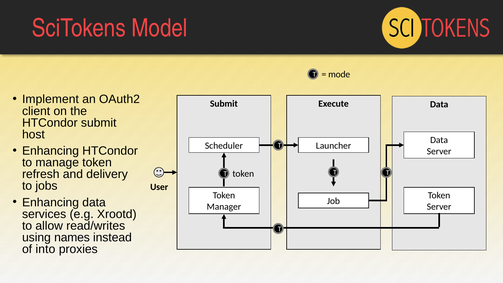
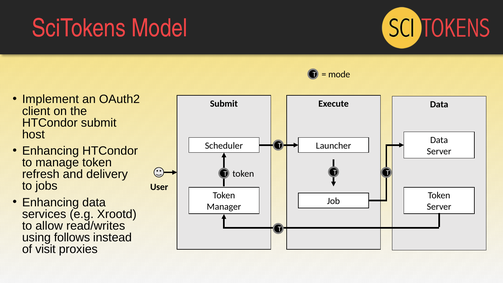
names: names -> follows
into: into -> visit
